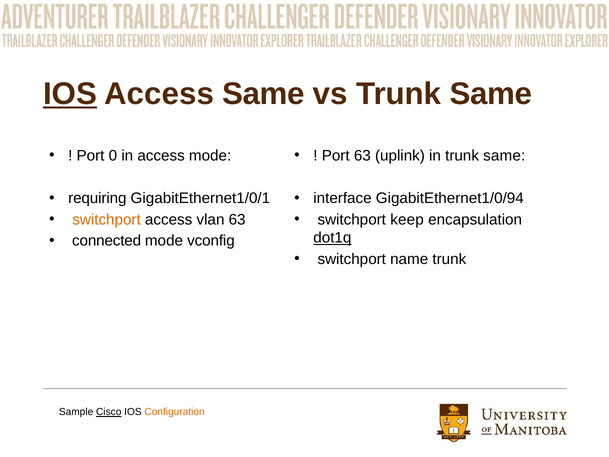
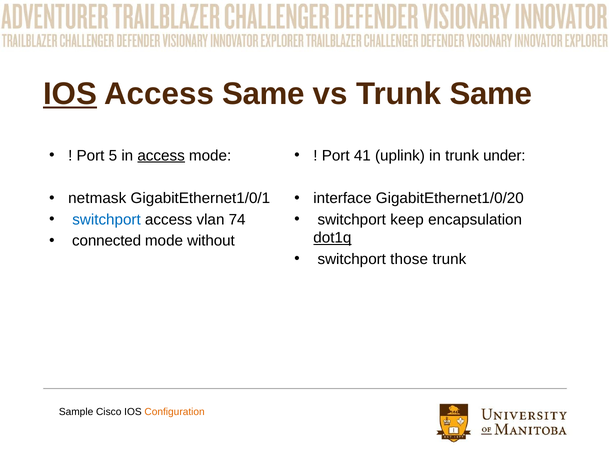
0: 0 -> 5
access at (161, 156) underline: none -> present
Port 63: 63 -> 41
in trunk same: same -> under
requiring: requiring -> netmask
GigabitEthernet1/0/94: GigabitEthernet1/0/94 -> GigabitEthernet1/0/20
switchport at (107, 220) colour: orange -> blue
vlan 63: 63 -> 74
vconfig: vconfig -> without
name: name -> those
Cisco underline: present -> none
